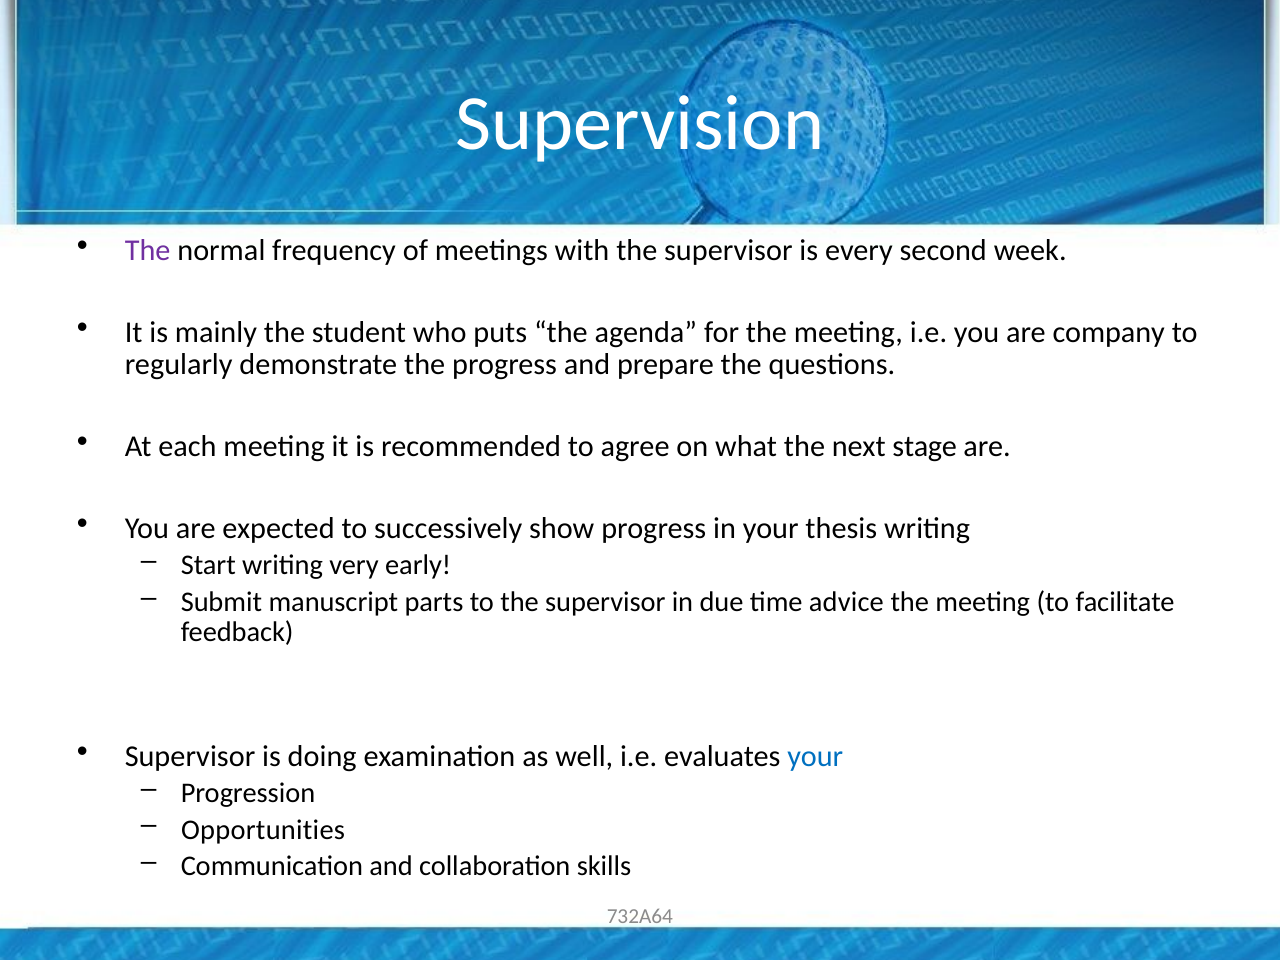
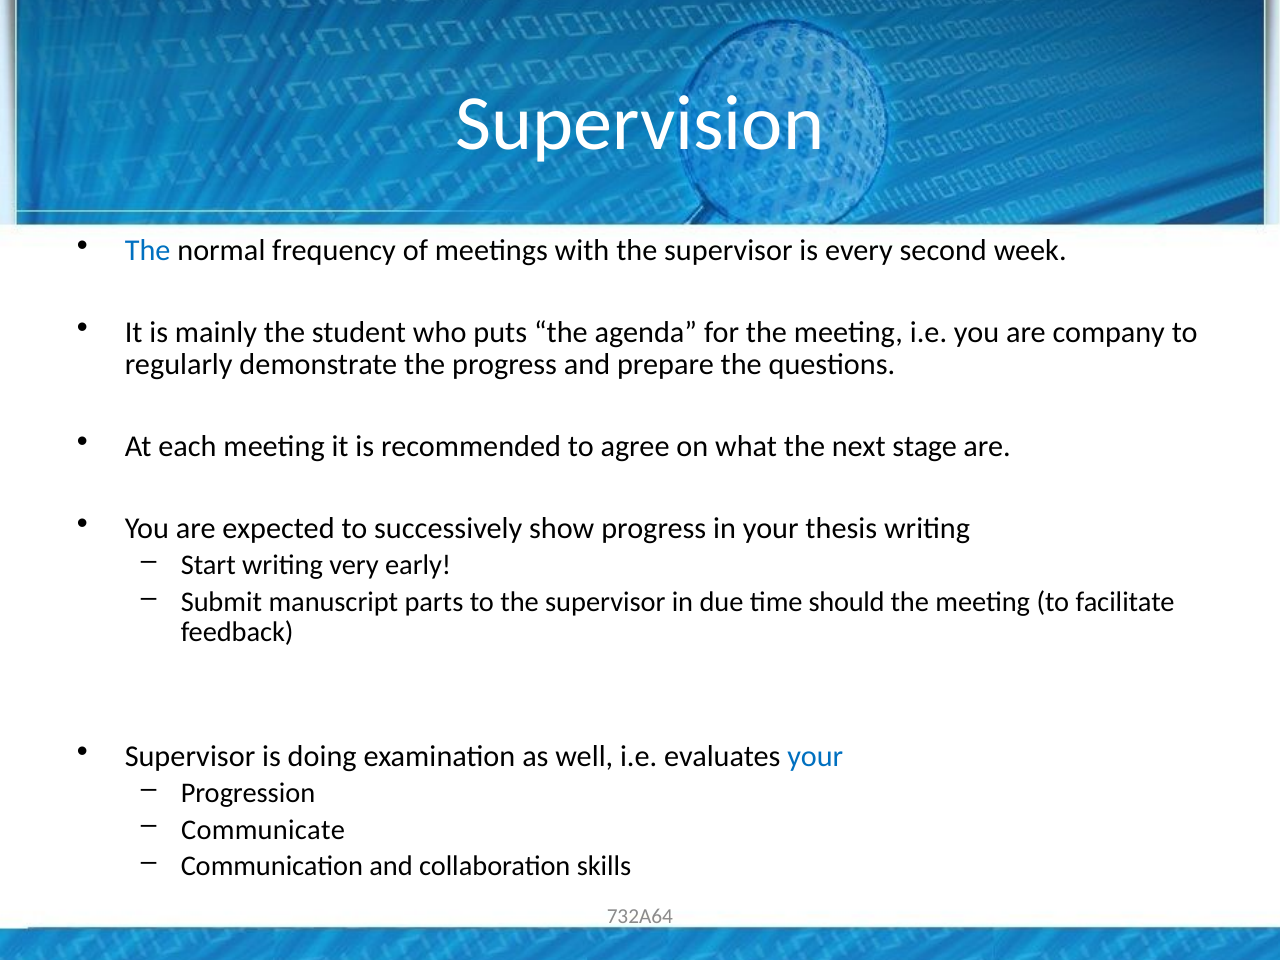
The at (148, 251) colour: purple -> blue
advice: advice -> should
Opportunities: Opportunities -> Communicate
